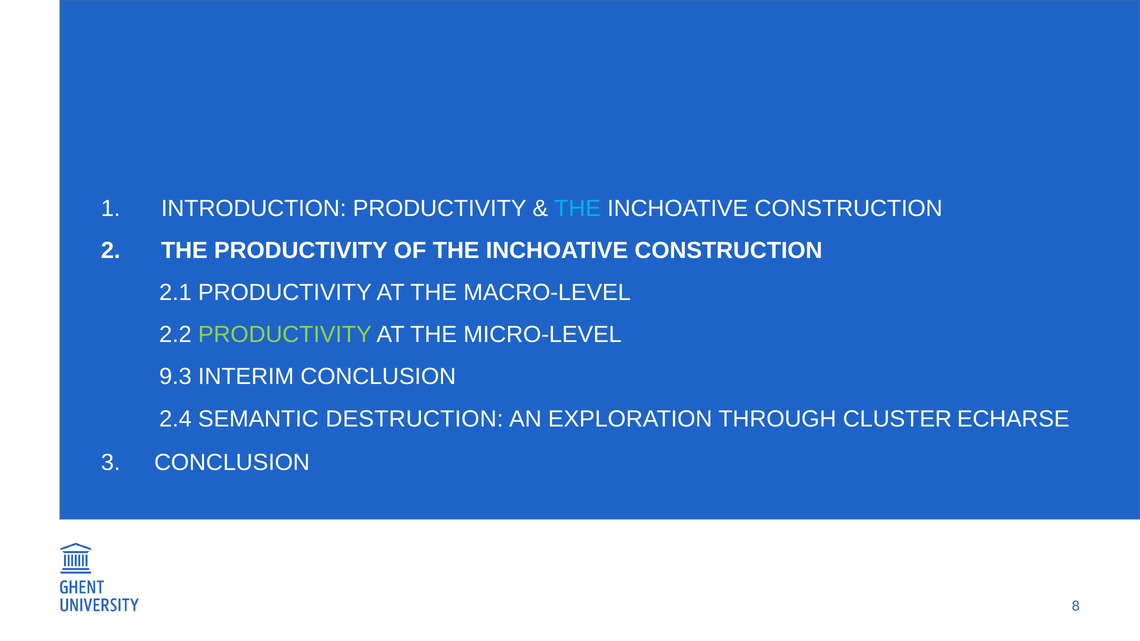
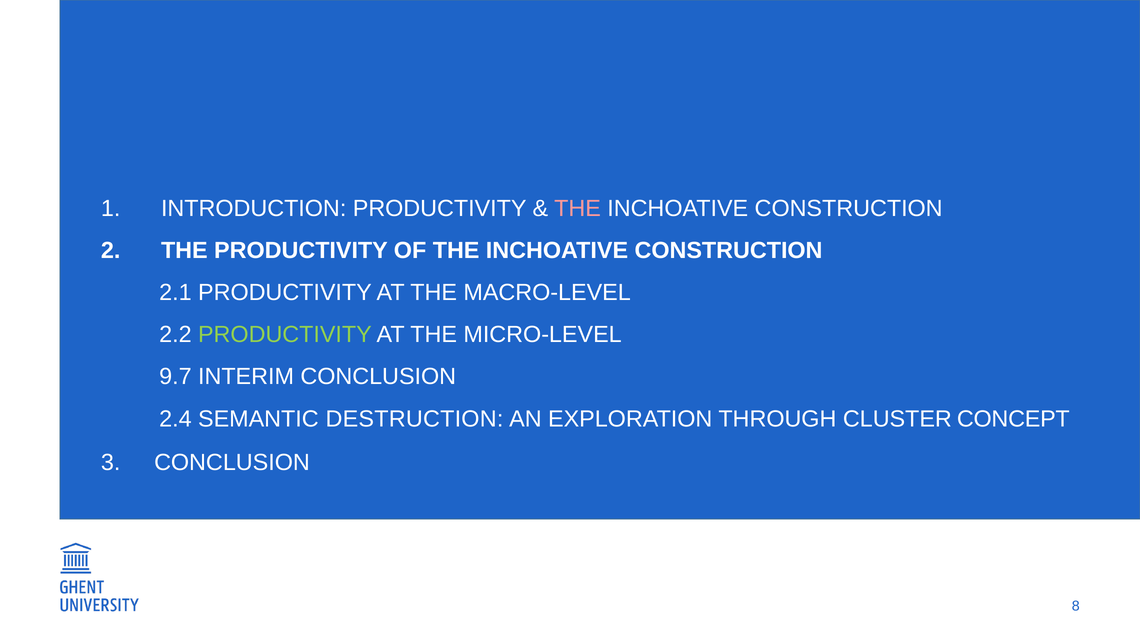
THE at (578, 208) colour: light blue -> pink
9.3: 9.3 -> 9.7
ECHARSE: ECHARSE -> CONCEPT
